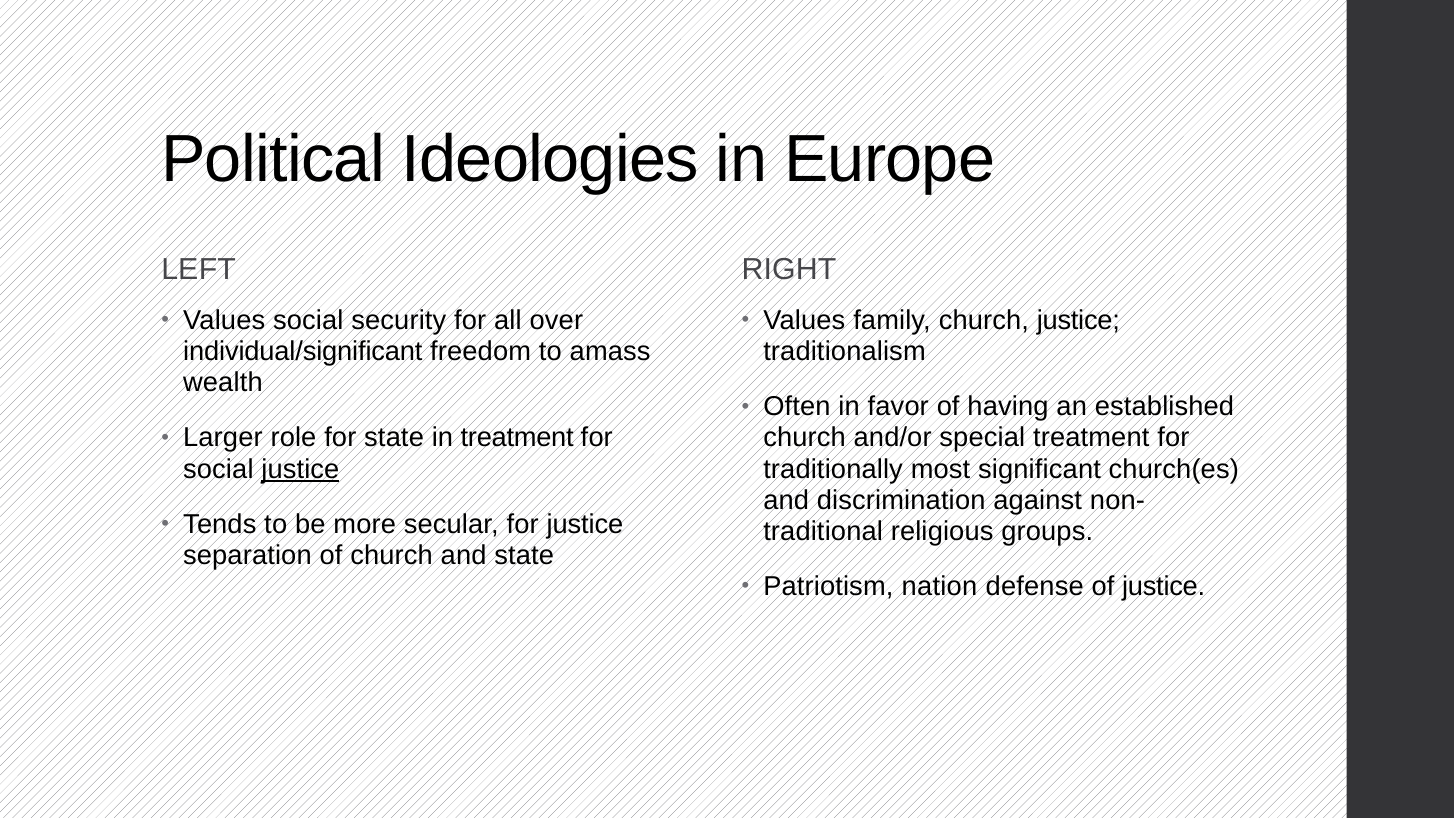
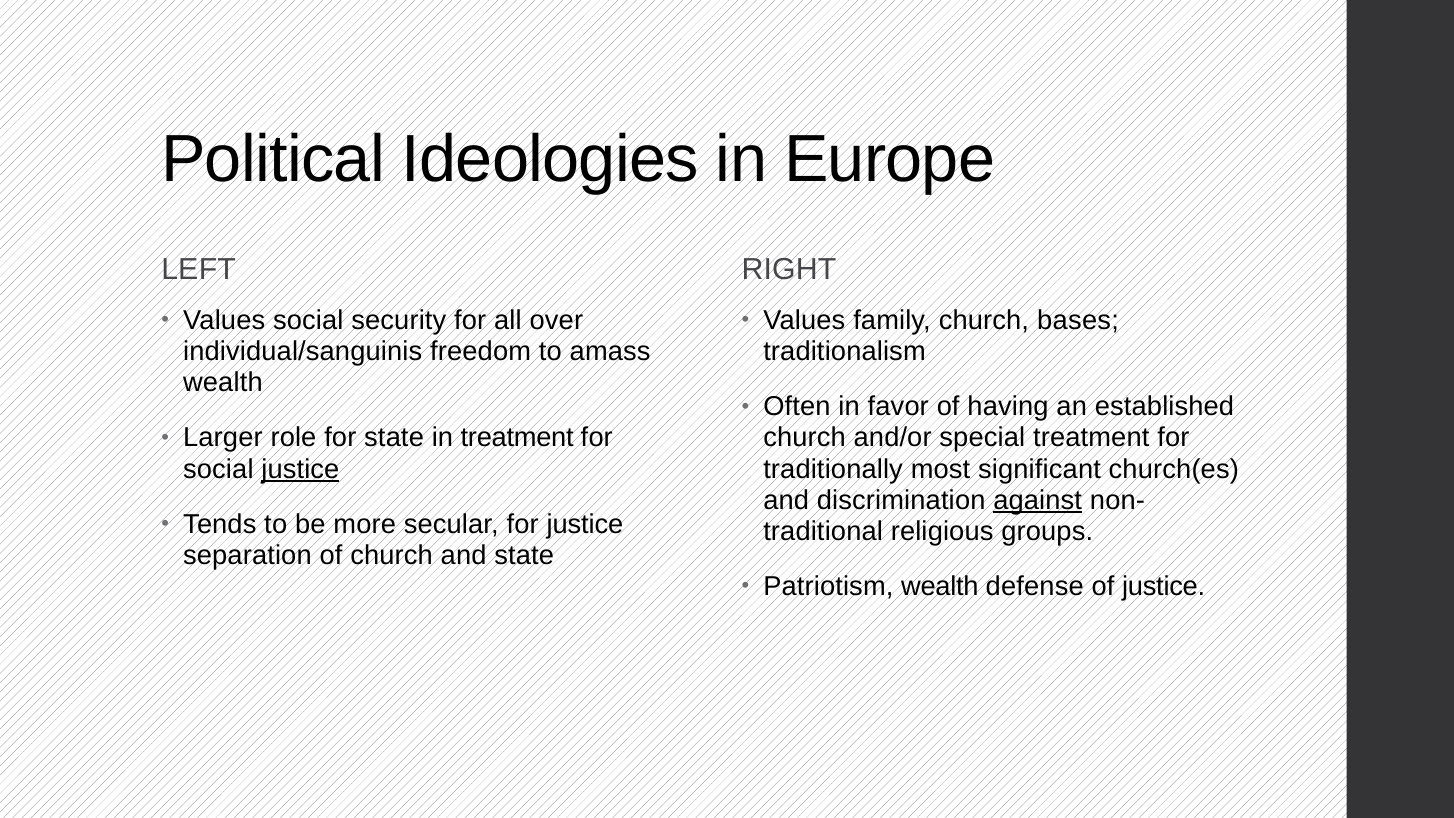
church justice: justice -> bases
individual/significant: individual/significant -> individual/sanguinis
against underline: none -> present
Patriotism nation: nation -> wealth
